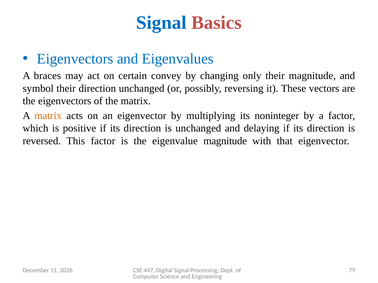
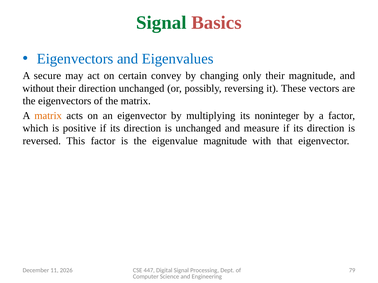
Signal at (161, 23) colour: blue -> green
braces: braces -> secure
symbol: symbol -> without
delaying: delaying -> measure
